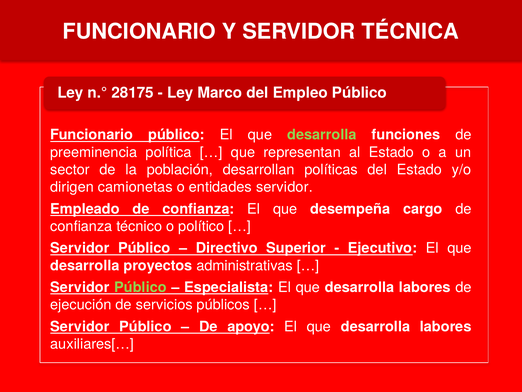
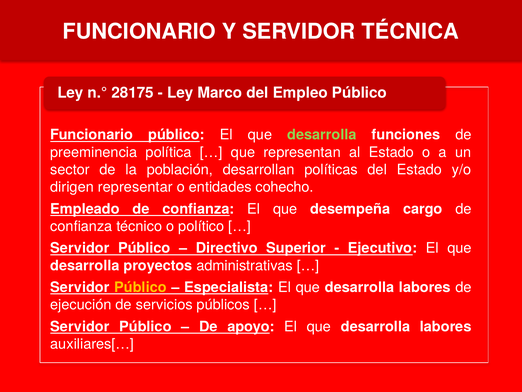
camionetas: camionetas -> representar
entidades servidor: servidor -> cohecho
Público at (140, 287) colour: light green -> yellow
